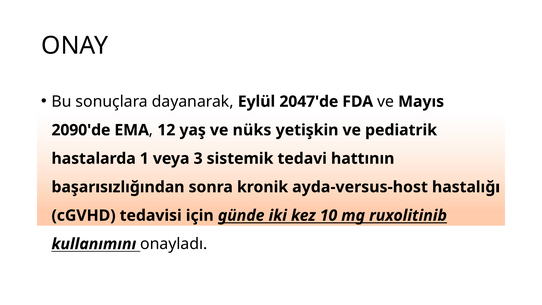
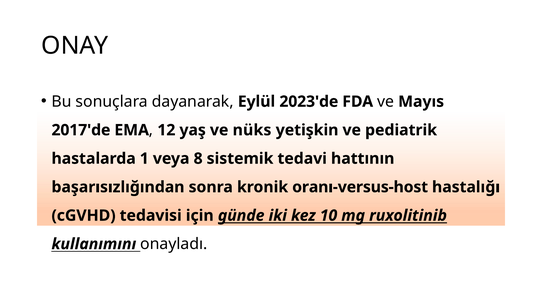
2047'de: 2047'de -> 2023'de
2090'de: 2090'de -> 2017'de
3: 3 -> 8
ayda-versus-host: ayda-versus-host -> oranı-versus-host
